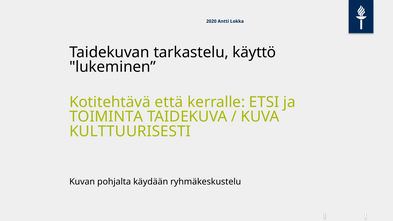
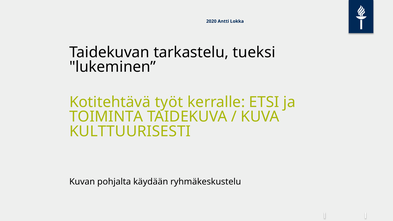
käyttö: käyttö -> tueksi
että: että -> työt
